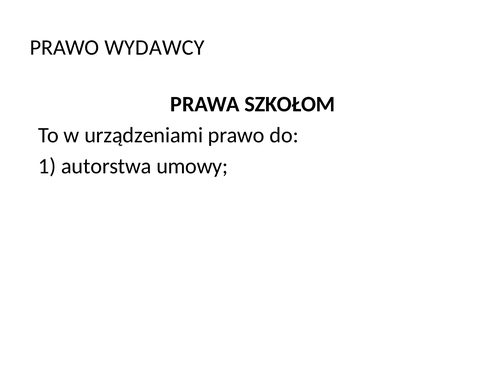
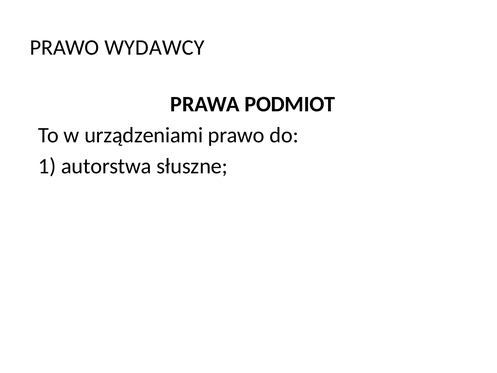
SZKOŁOM: SZKOŁOM -> PODMIOT
umowy: umowy -> słuszne
